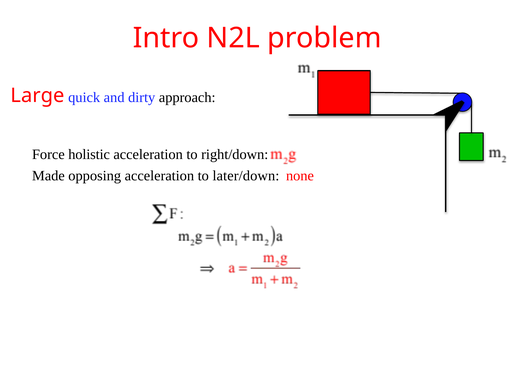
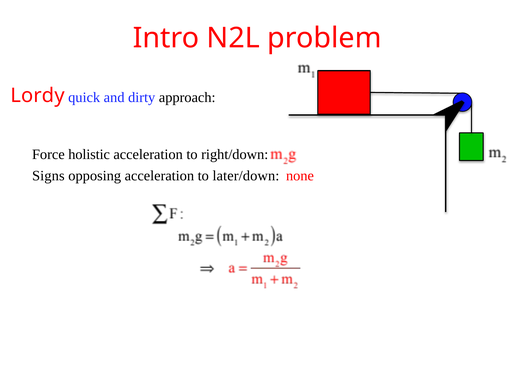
Large: Large -> Lordy
Made: Made -> Signs
